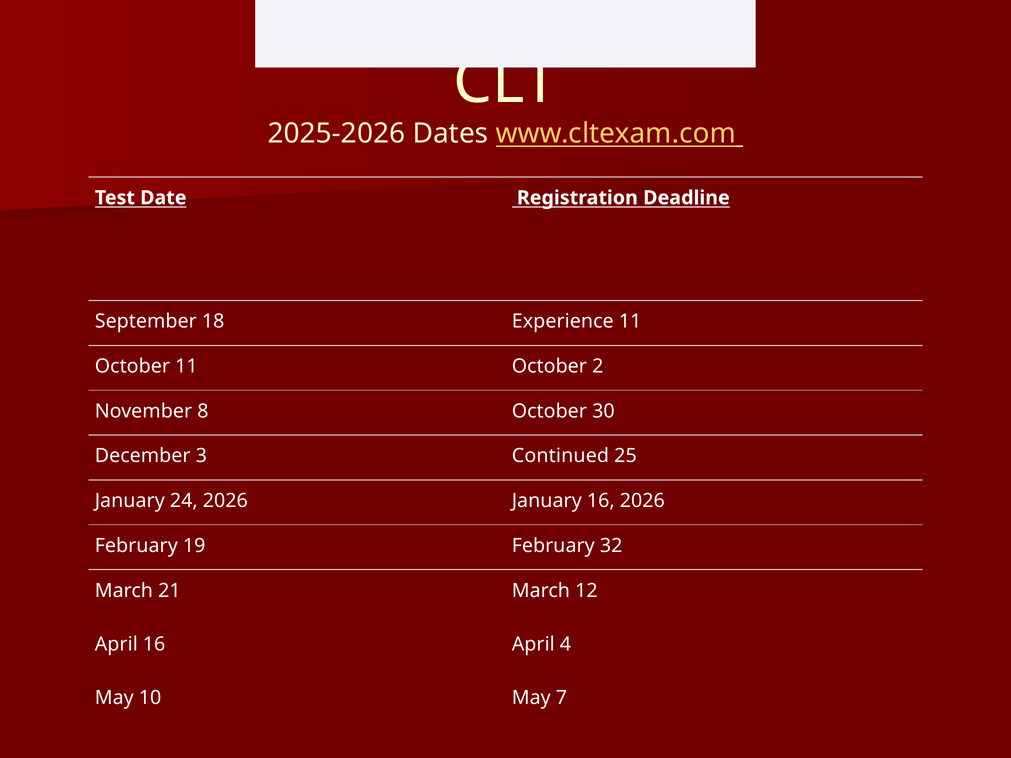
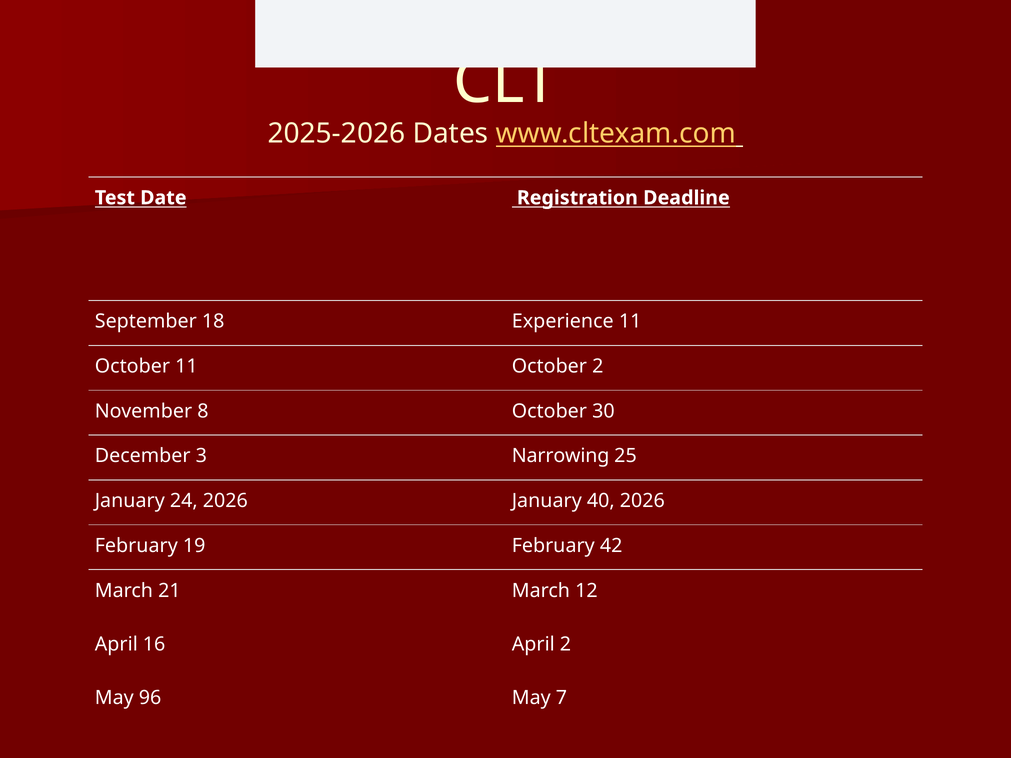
Continued: Continued -> Narrowing
January 16: 16 -> 40
32: 32 -> 42
April 4: 4 -> 2
10: 10 -> 96
